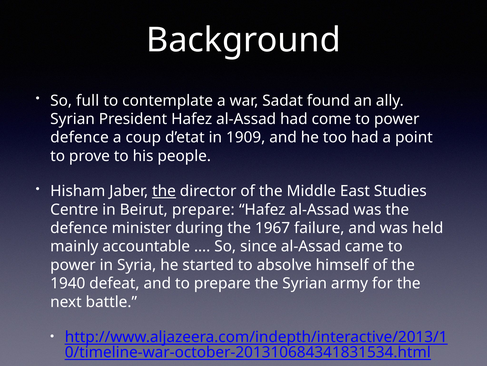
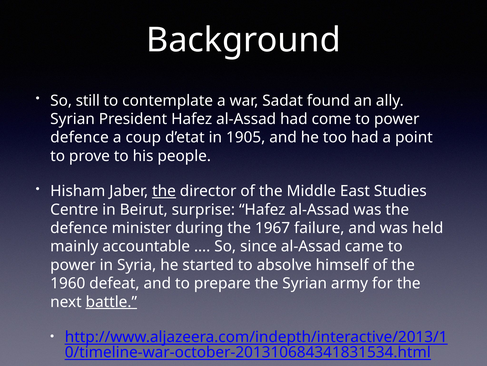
full: full -> still
1909: 1909 -> 1905
Beirut prepare: prepare -> surprise
1940: 1940 -> 1960
battle underline: none -> present
